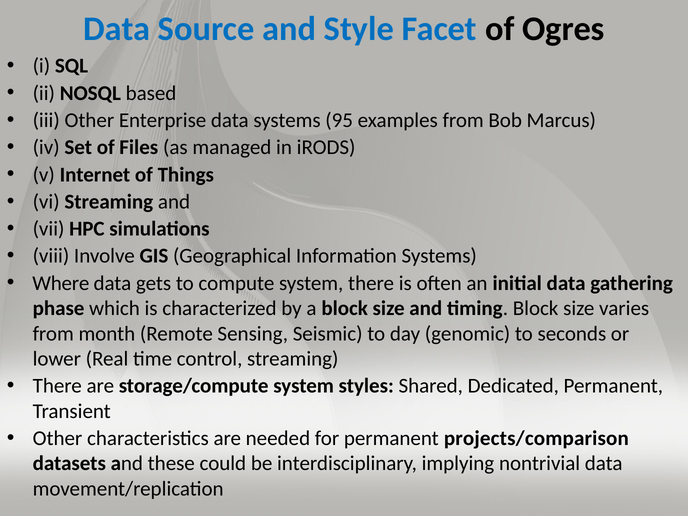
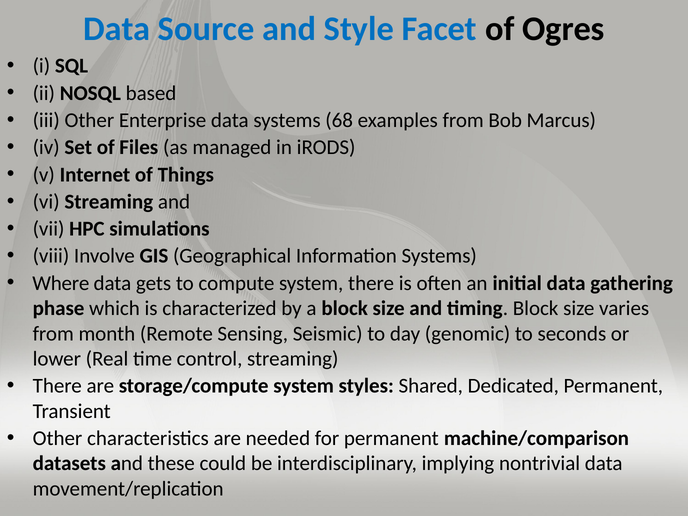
95: 95 -> 68
projects/comparison: projects/comparison -> machine/comparison
